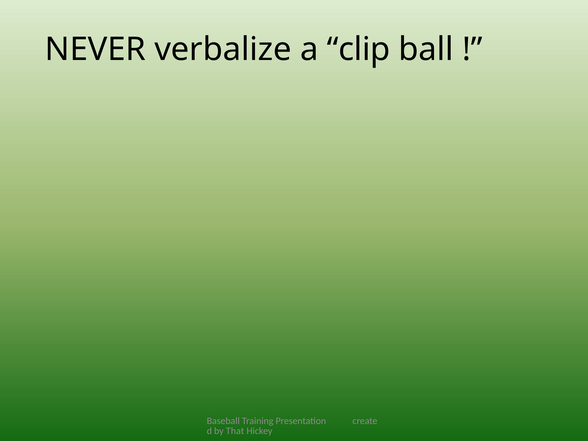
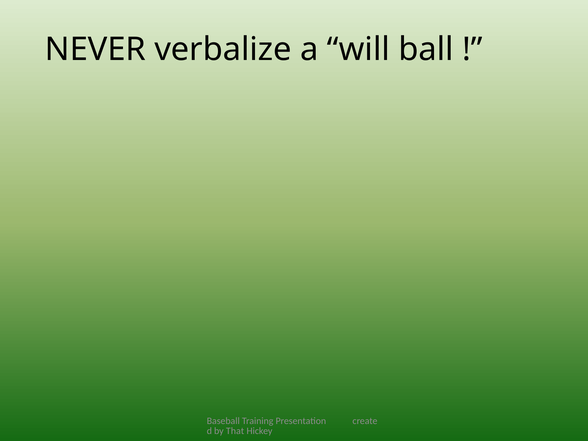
clip: clip -> will
